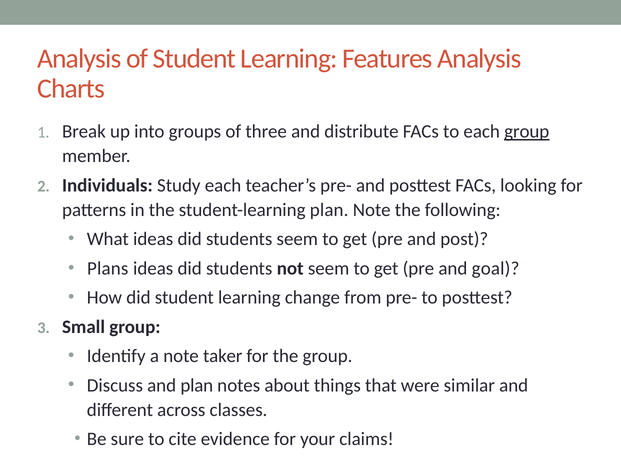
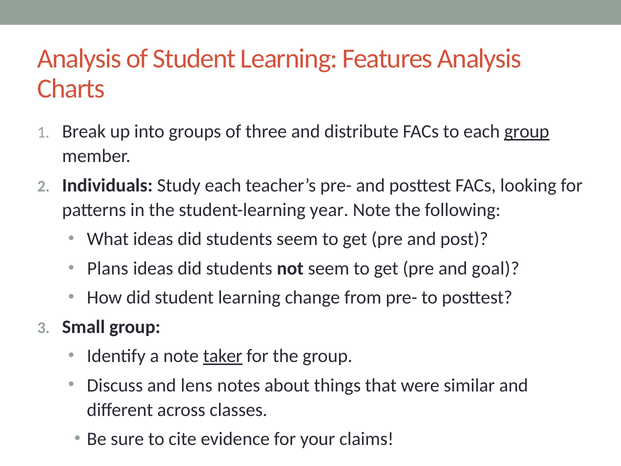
student-learning plan: plan -> year
taker underline: none -> present
and plan: plan -> lens
